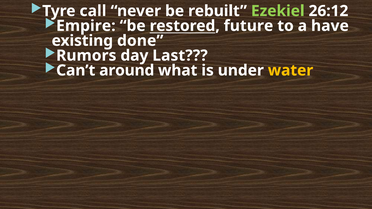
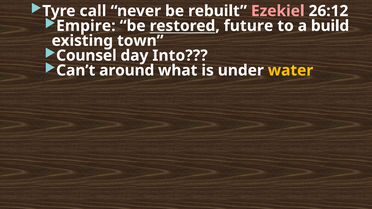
Ezekiel colour: light green -> pink
have: have -> build
done: done -> town
Rumors: Rumors -> Counsel
Last: Last -> Into
